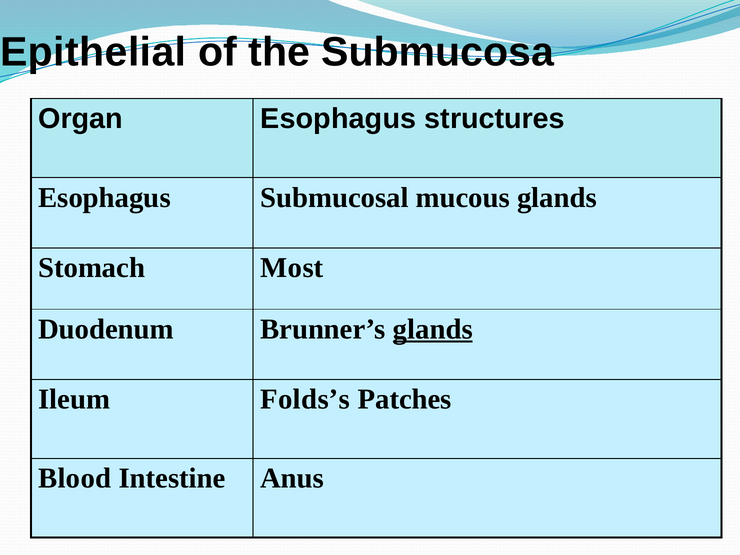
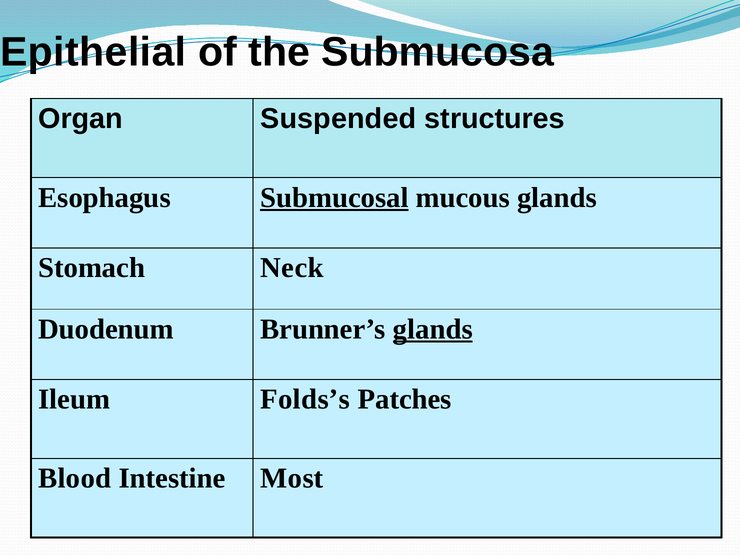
Organ Esophagus: Esophagus -> Suspended
Submucosal underline: none -> present
Most: Most -> Neck
Anus: Anus -> Most
